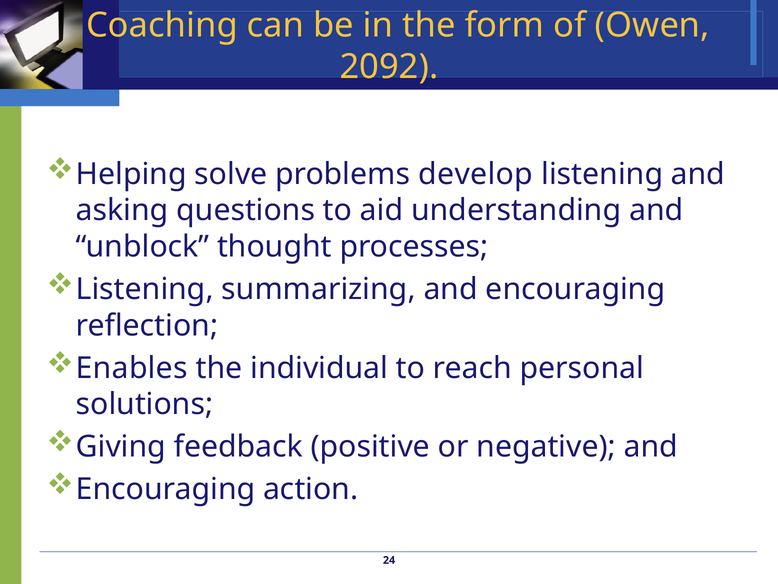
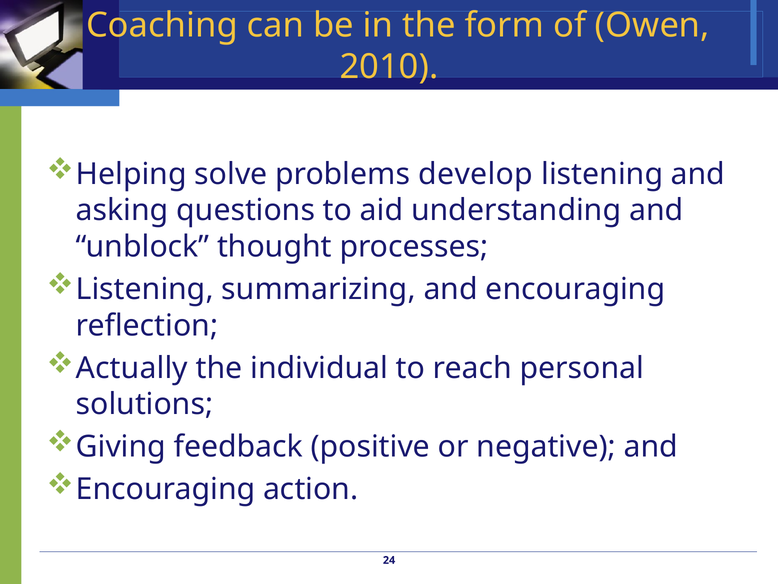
2092: 2092 -> 2010
Enables: Enables -> Actually
